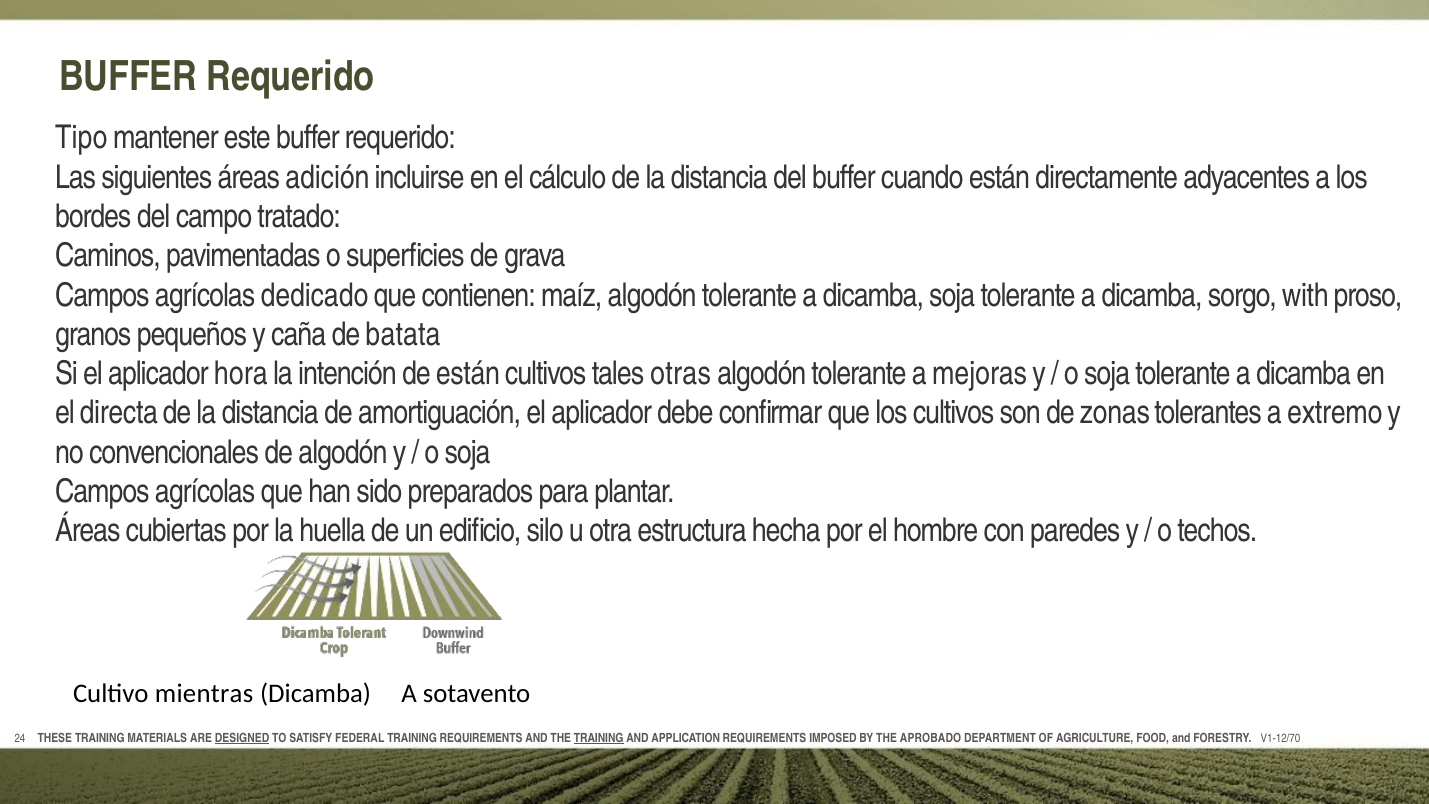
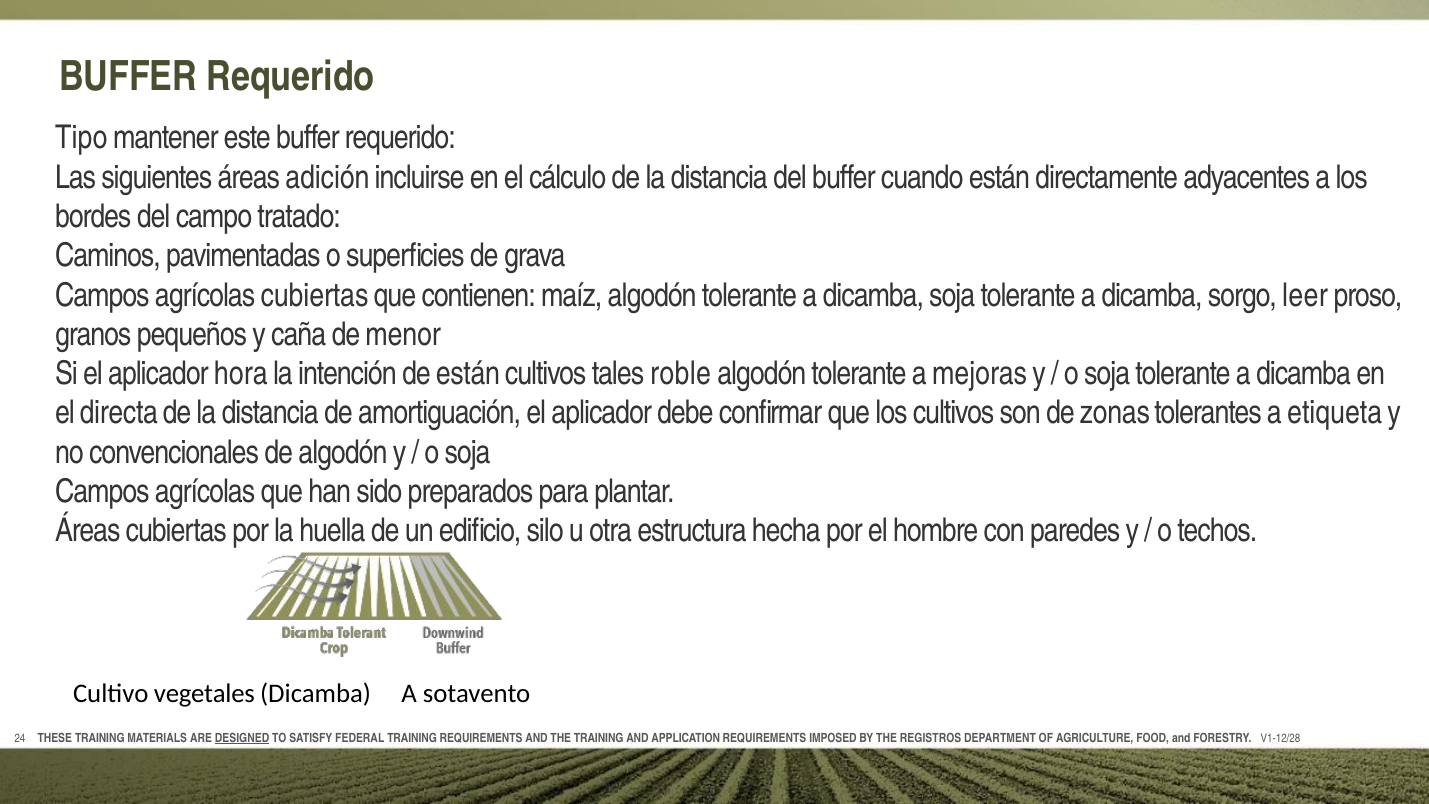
agrícolas dedicado: dedicado -> cubiertas
with: with -> leer
batata: batata -> menor
otras: otras -> roble
extremo: extremo -> etiqueta
mientras: mientras -> vegetales
TRAINING at (599, 738) underline: present -> none
APROBADO: APROBADO -> REGISTROS
V1-12/70: V1-12/70 -> V1-12/28
